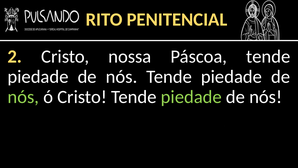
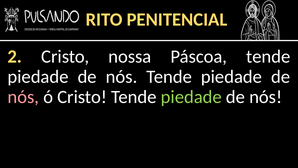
nós at (23, 97) colour: light green -> pink
